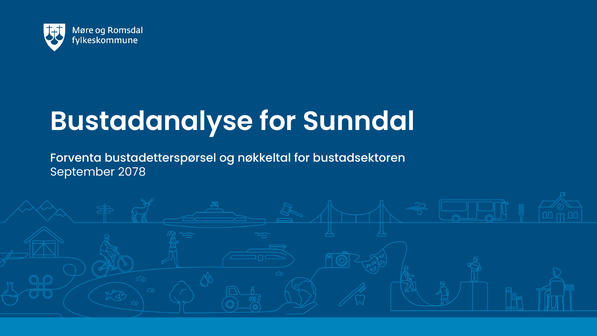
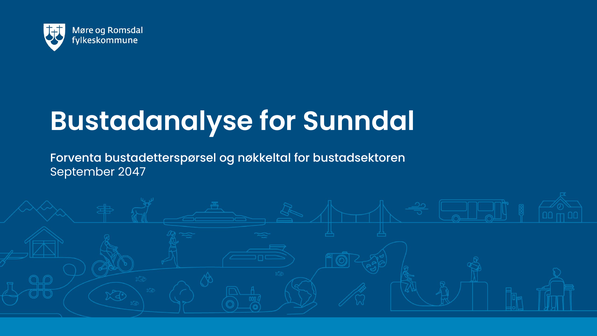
2078: 2078 -> 2047
